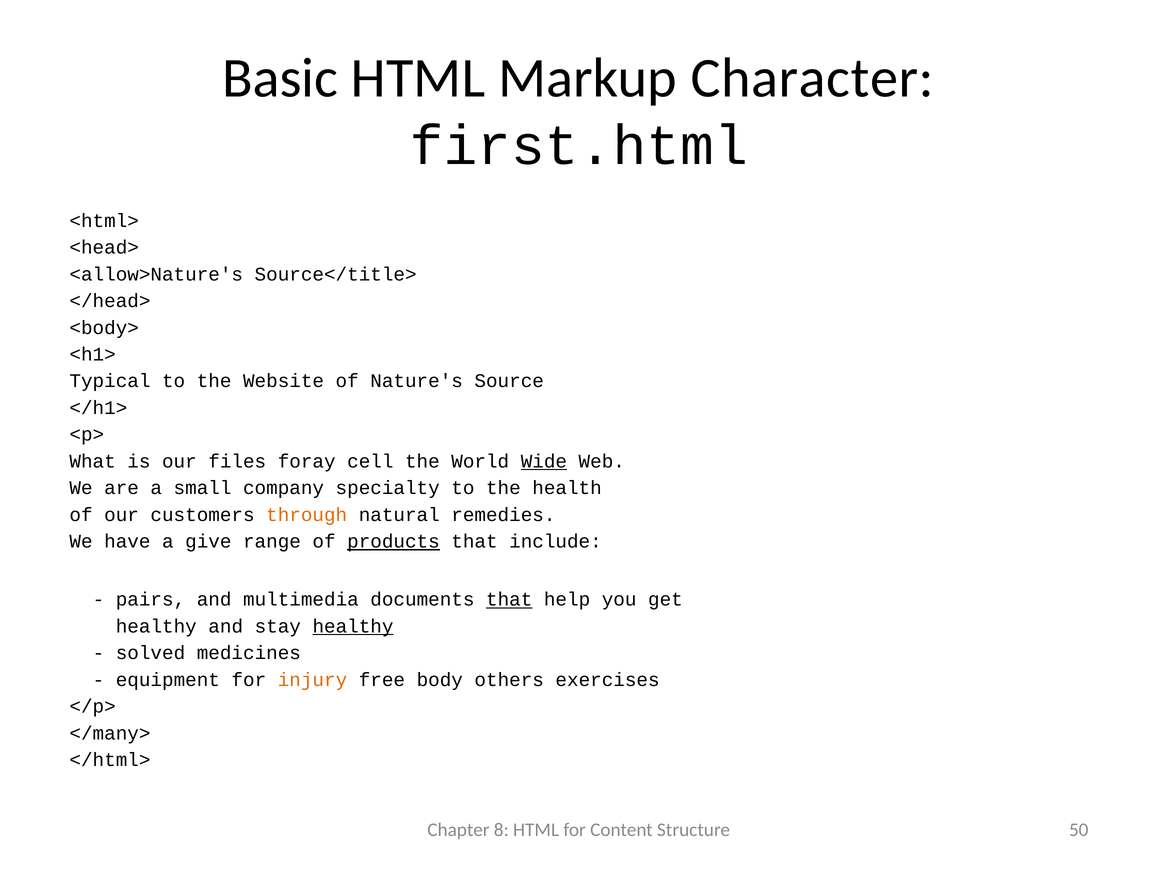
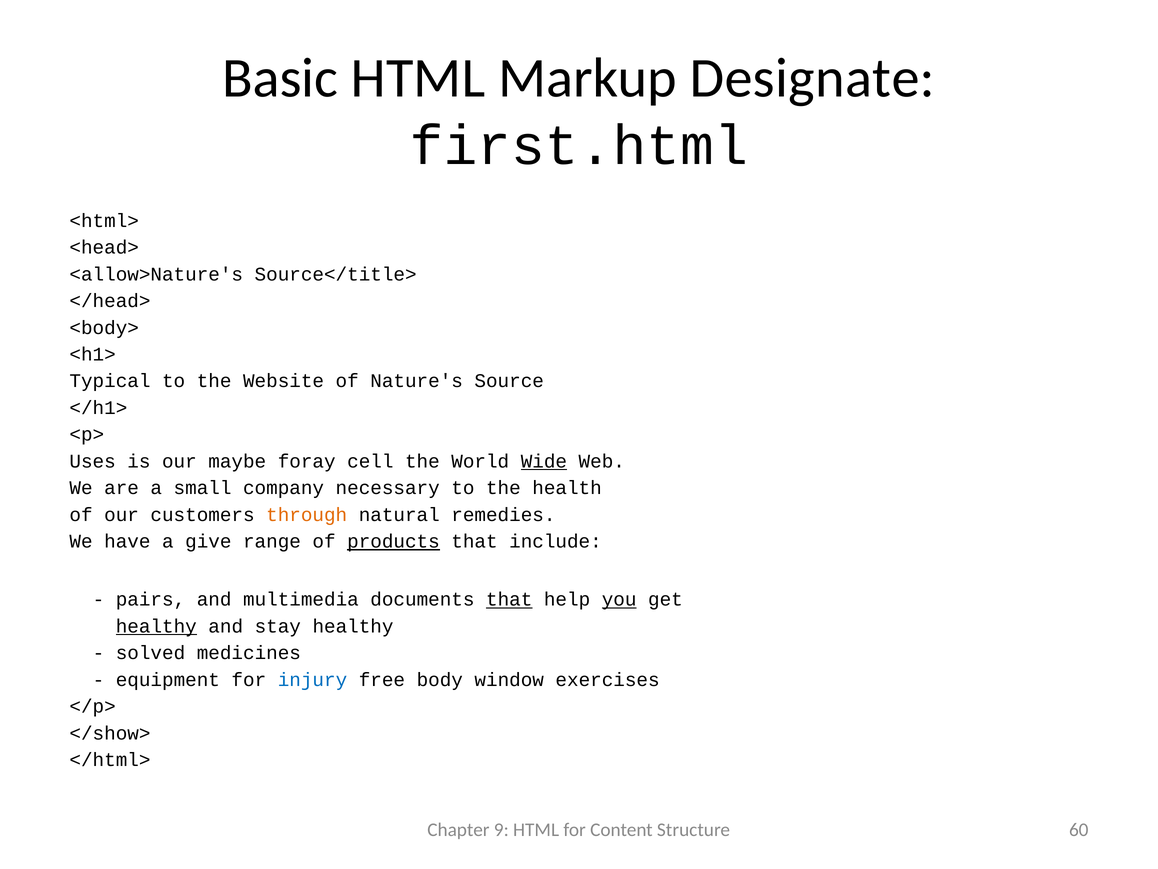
Character: Character -> Designate
What: What -> Uses
files: files -> maybe
specialty: specialty -> necessary
you underline: none -> present
healthy at (156, 626) underline: none -> present
healthy at (353, 626) underline: present -> none
injury colour: orange -> blue
others: others -> window
</many>: </many> -> </show>
8: 8 -> 9
50: 50 -> 60
